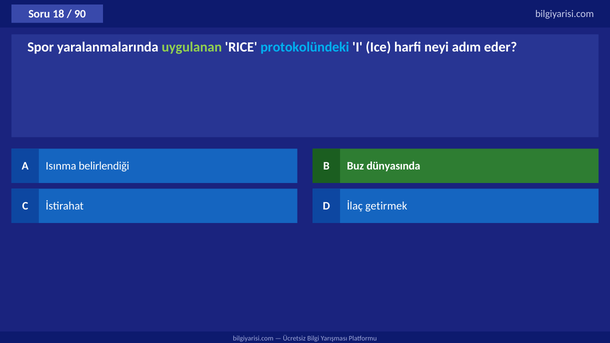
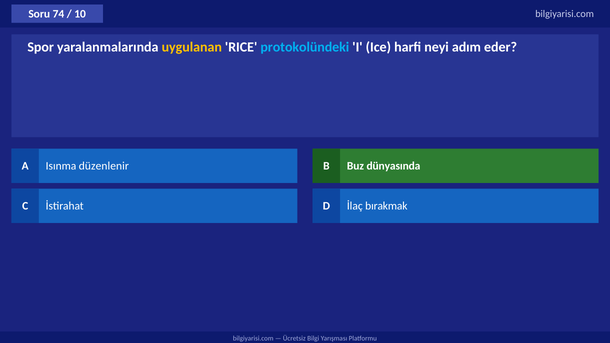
18: 18 -> 74
90: 90 -> 10
uygulanan colour: light green -> yellow
belirlendiği: belirlendiği -> düzenlenir
getirmek: getirmek -> bırakmak
